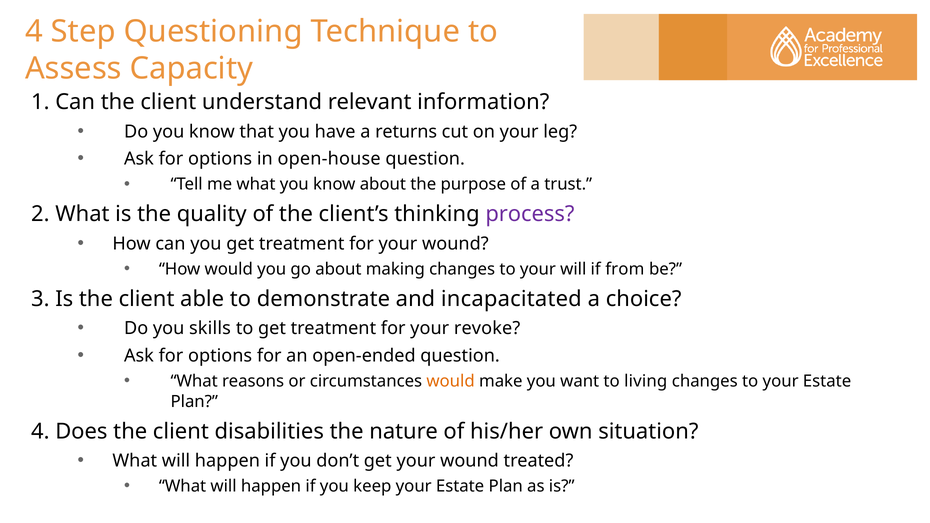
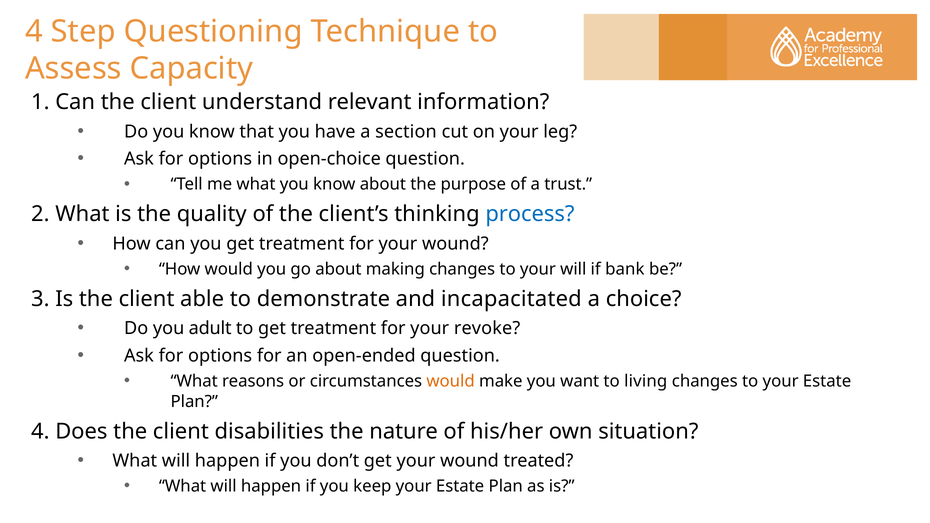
returns: returns -> section
open-house: open-house -> open-choice
process colour: purple -> blue
from: from -> bank
skills: skills -> adult
